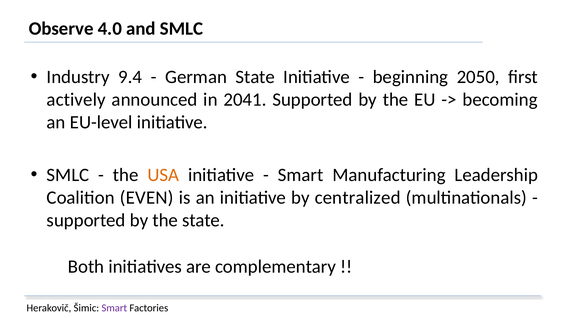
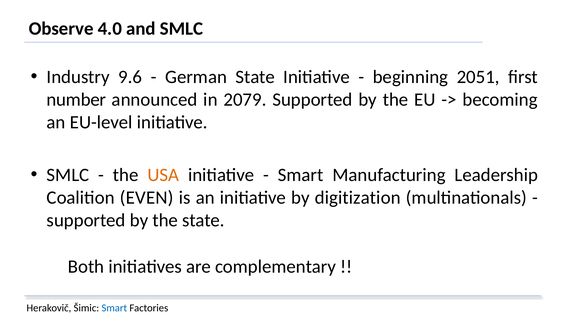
9.4: 9.4 -> 9.6
2050: 2050 -> 2051
actively: actively -> number
2041: 2041 -> 2079
centralized: centralized -> digitization
Smart at (114, 308) colour: purple -> blue
